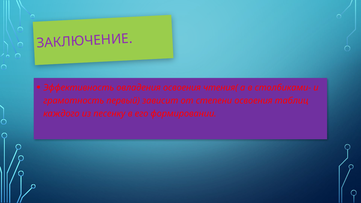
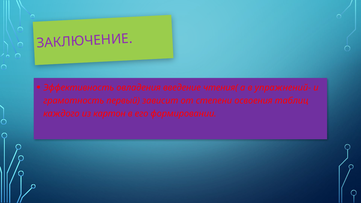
овладения освоения: освоения -> введение
столбиками-: столбиками- -> упражнений-
песенку: песенку -> картон
